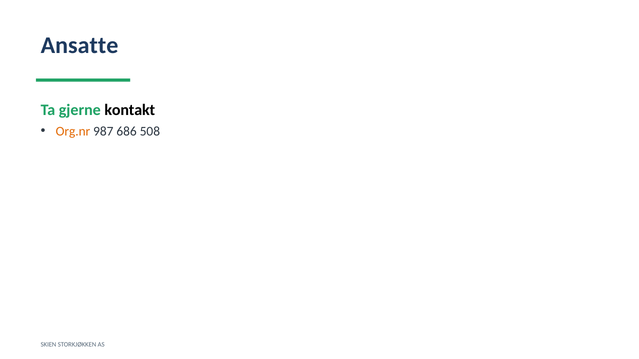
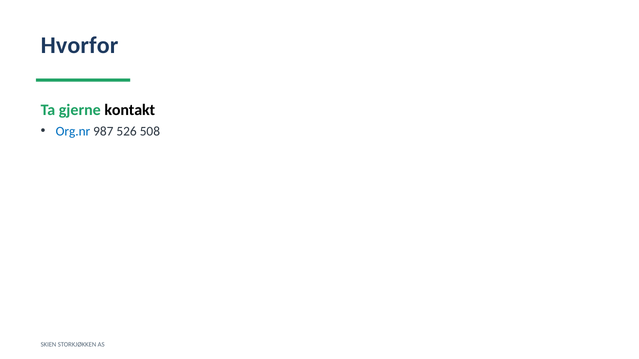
Ansatte: Ansatte -> Hvorfor
Org.nr colour: orange -> blue
686: 686 -> 526
